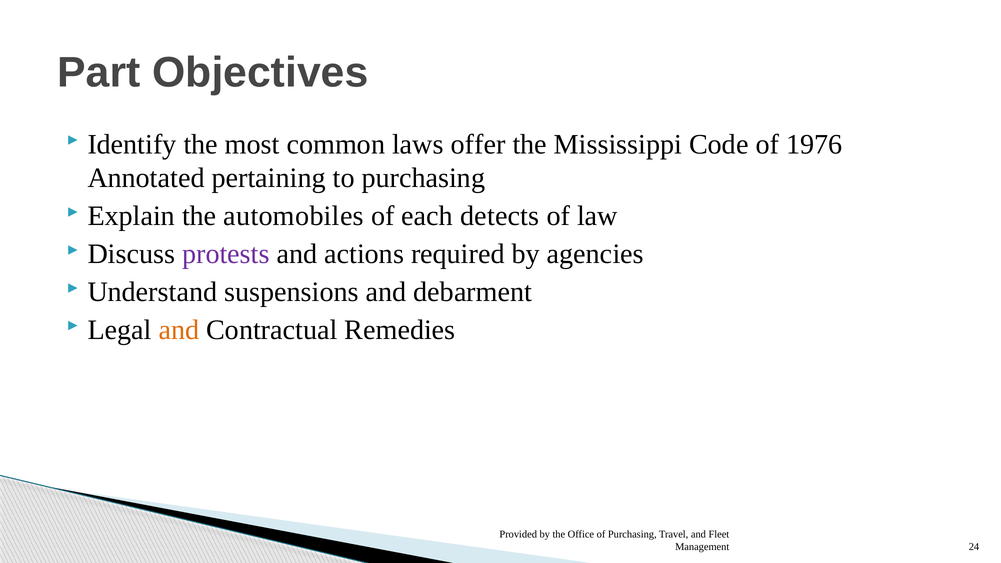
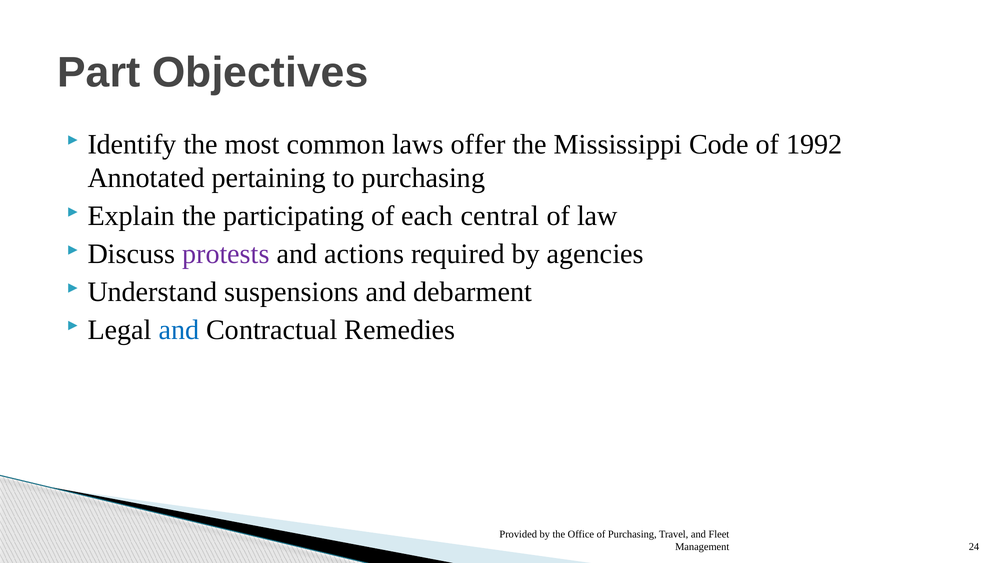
1976: 1976 -> 1992
automobiles: automobiles -> participating
detects: detects -> central
and at (179, 330) colour: orange -> blue
